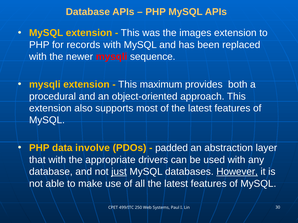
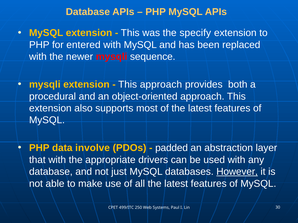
images: images -> specify
records: records -> entered
This maximum: maximum -> approach
just underline: present -> none
